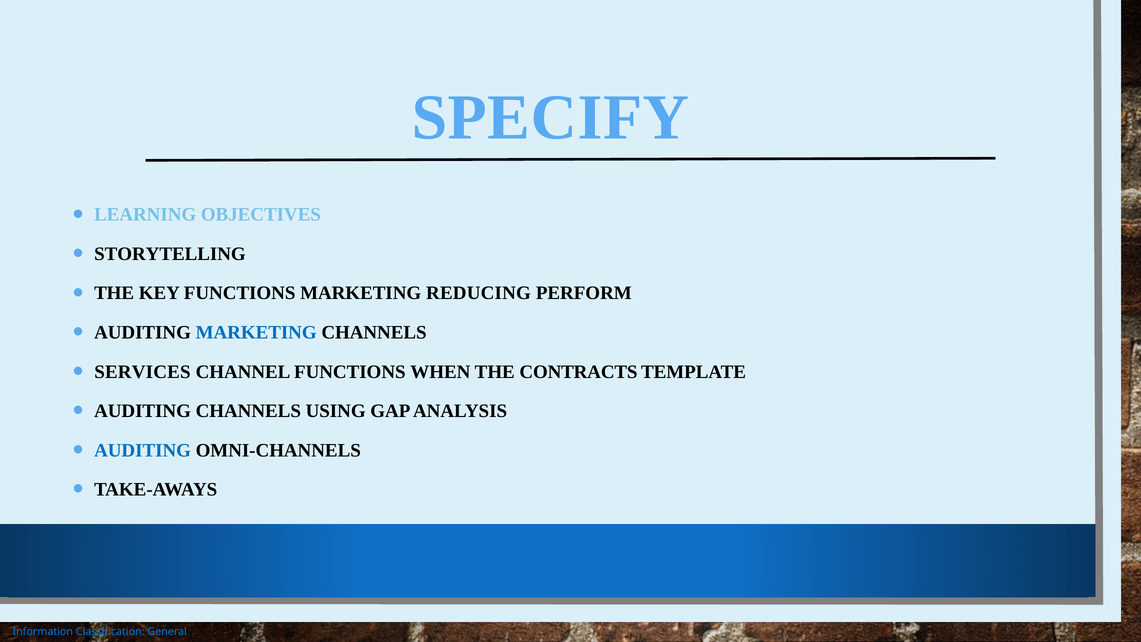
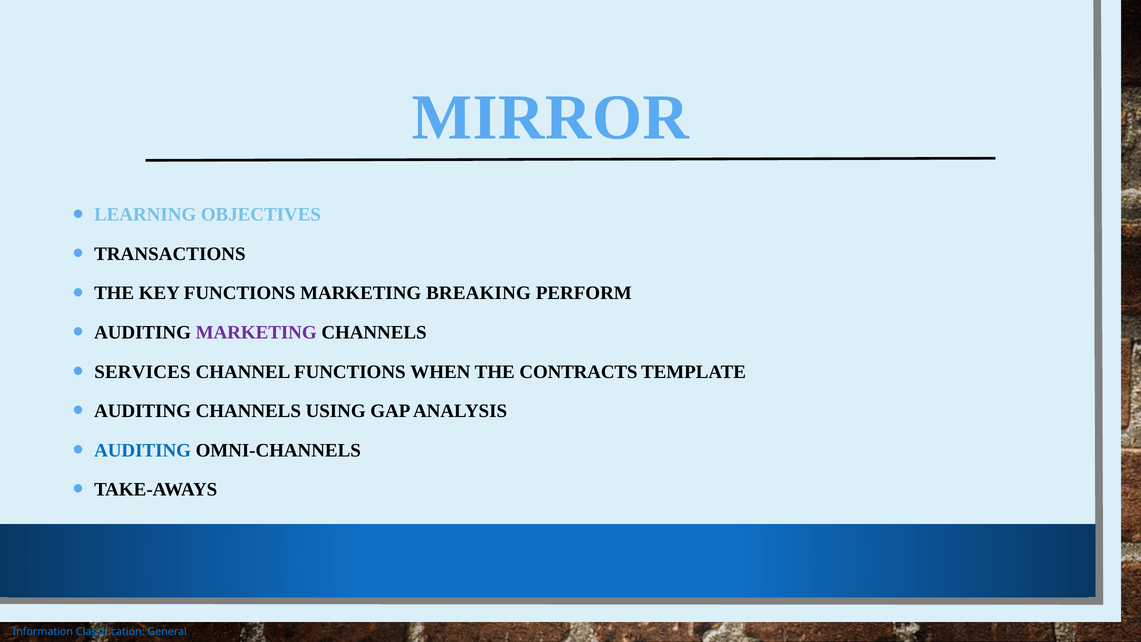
SPECIFY: SPECIFY -> MIRROR
STORYTELLING: STORYTELLING -> TRANSACTIONS
REDUCING: REDUCING -> BREAKING
MARKETING at (256, 332) colour: blue -> purple
